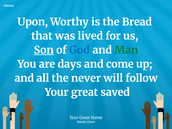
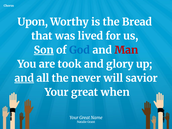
Man colour: green -> red
days: days -> took
come: come -> glory
and at (24, 78) underline: none -> present
follow: follow -> savior
saved: saved -> when
